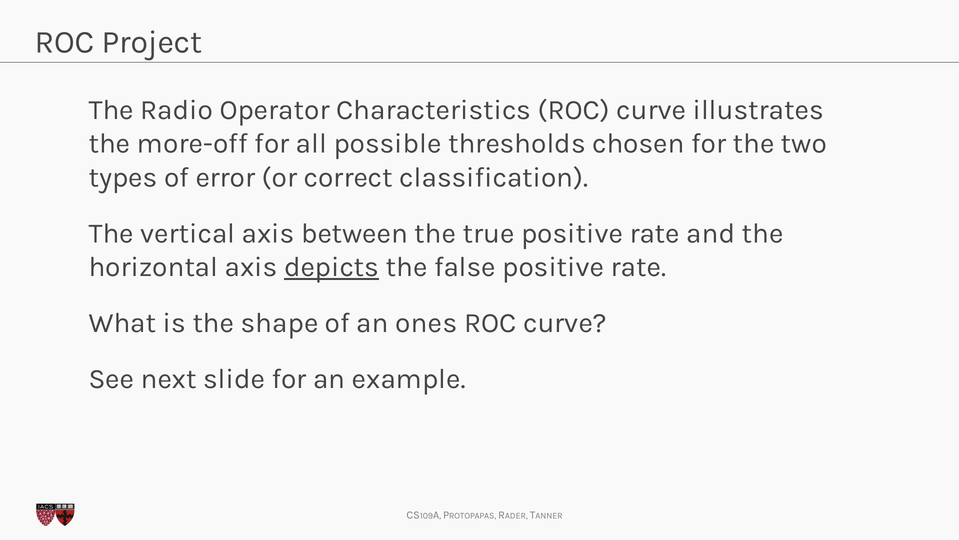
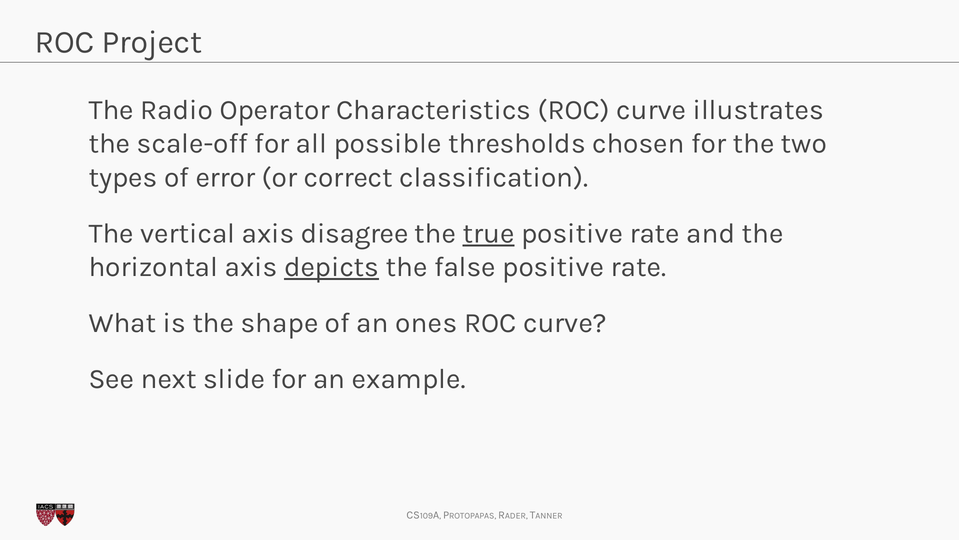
more-off: more-off -> scale-off
between: between -> disagree
true underline: none -> present
